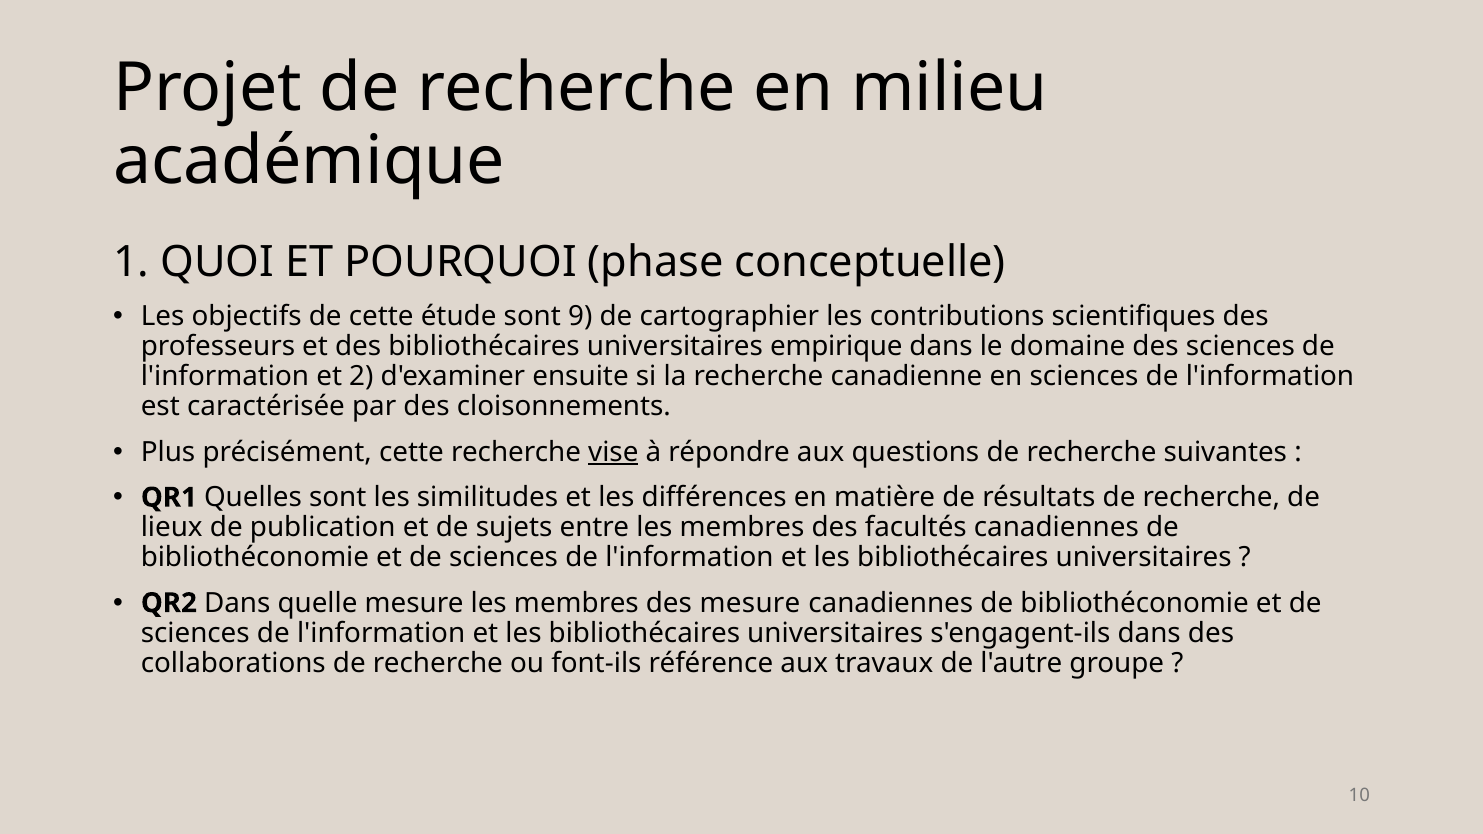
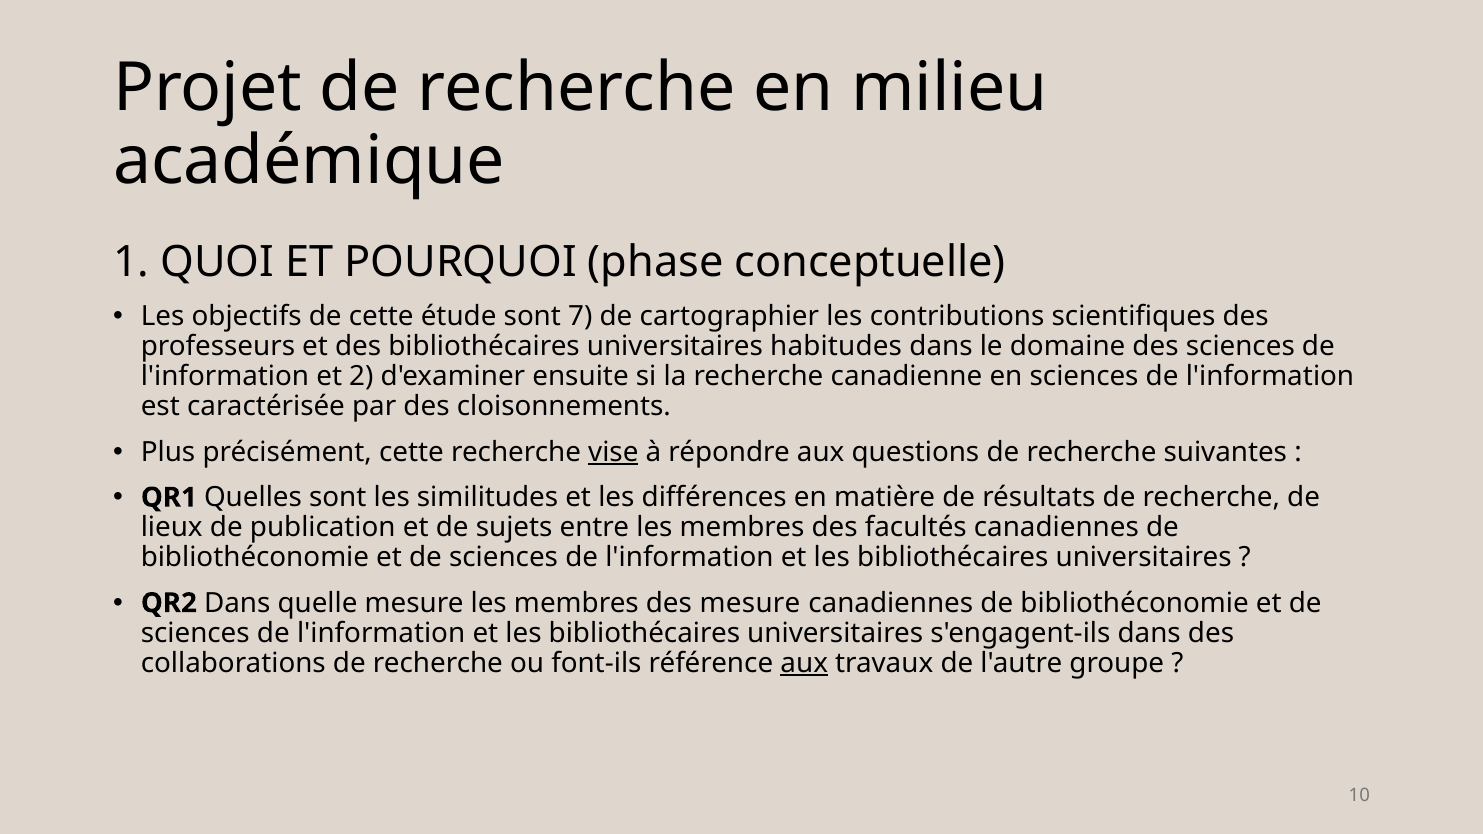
9: 9 -> 7
empirique: empirique -> habitudes
aux at (804, 663) underline: none -> present
